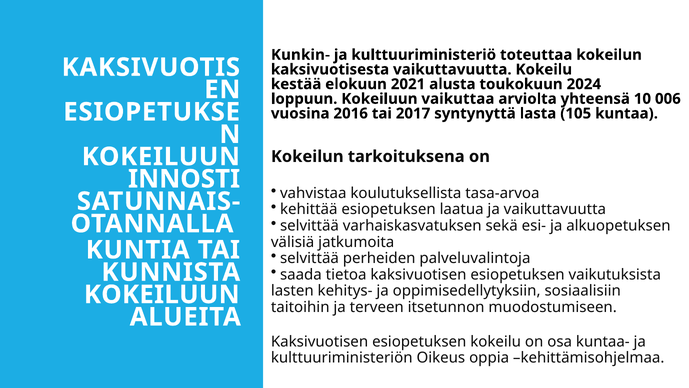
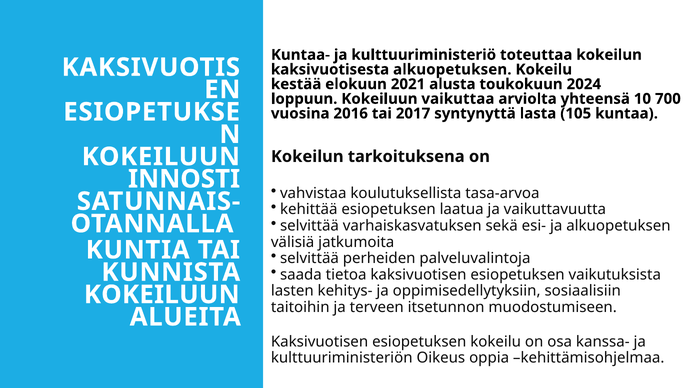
Kunkin-: Kunkin- -> Kuntaa-
kaksivuotisesta vaikuttavuutta: vaikuttavuutta -> alkuopetuksen
006: 006 -> 700
kuntaa-: kuntaa- -> kanssa-
